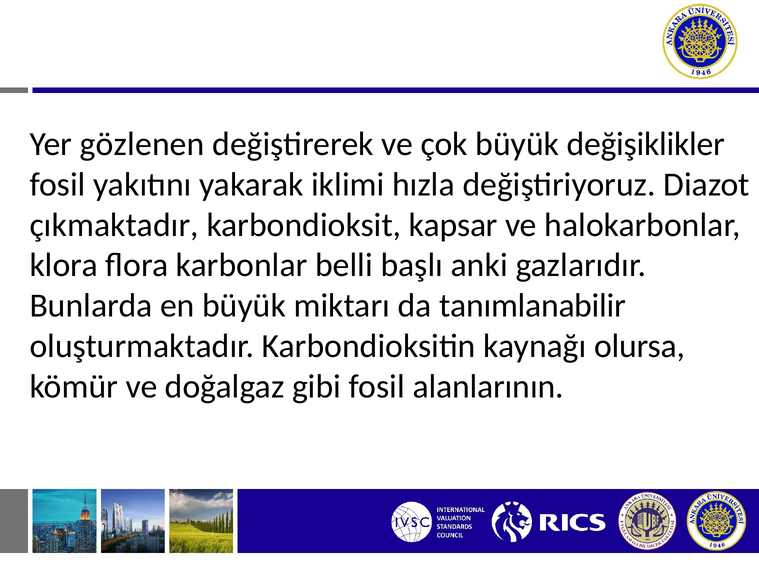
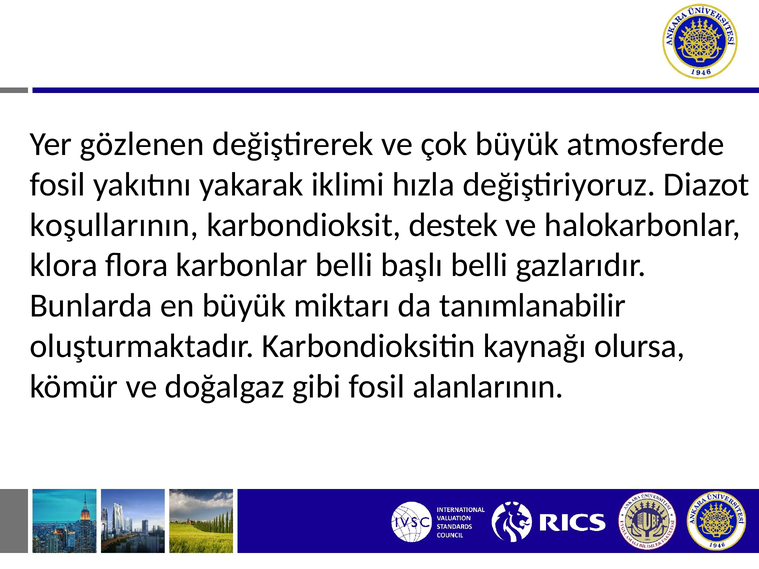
değişiklikler: değişiklikler -> atmosferde
çıkmaktadır: çıkmaktadır -> koşullarının
kapsar: kapsar -> destek
başlı anki: anki -> belli
